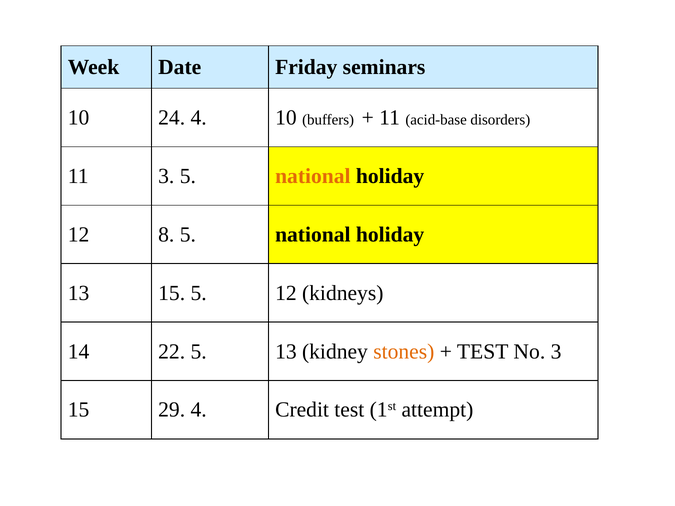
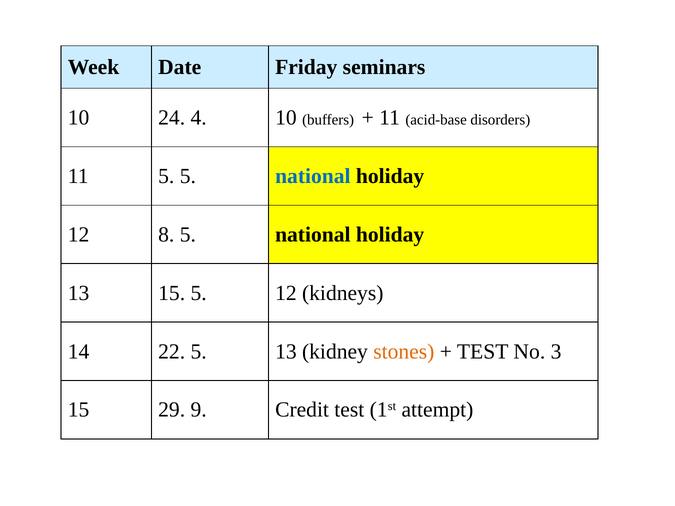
11 3: 3 -> 5
national at (313, 176) colour: orange -> blue
29 4: 4 -> 9
